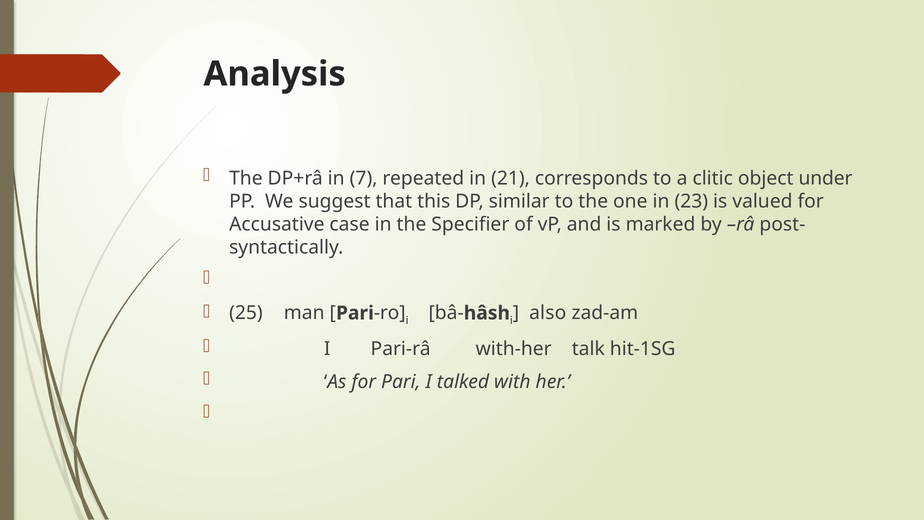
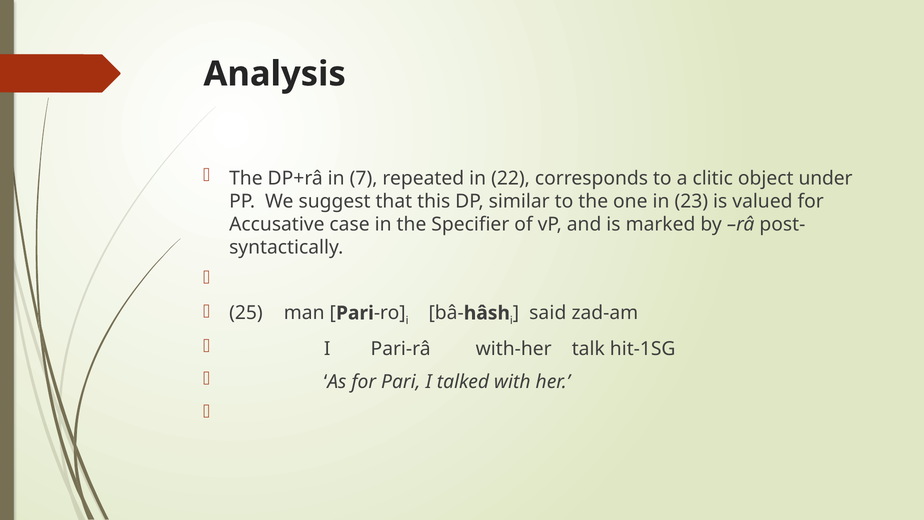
21: 21 -> 22
also: also -> said
